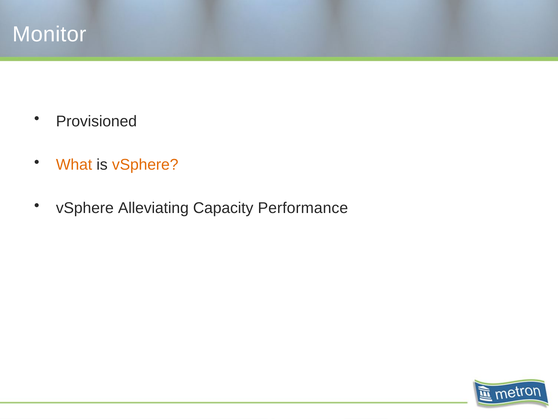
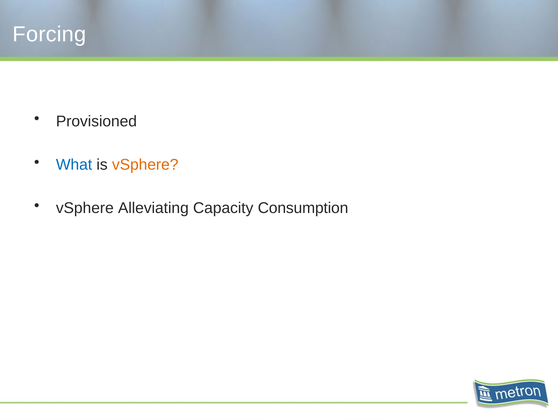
Monitor: Monitor -> Forcing
What colour: orange -> blue
Performance: Performance -> Consumption
